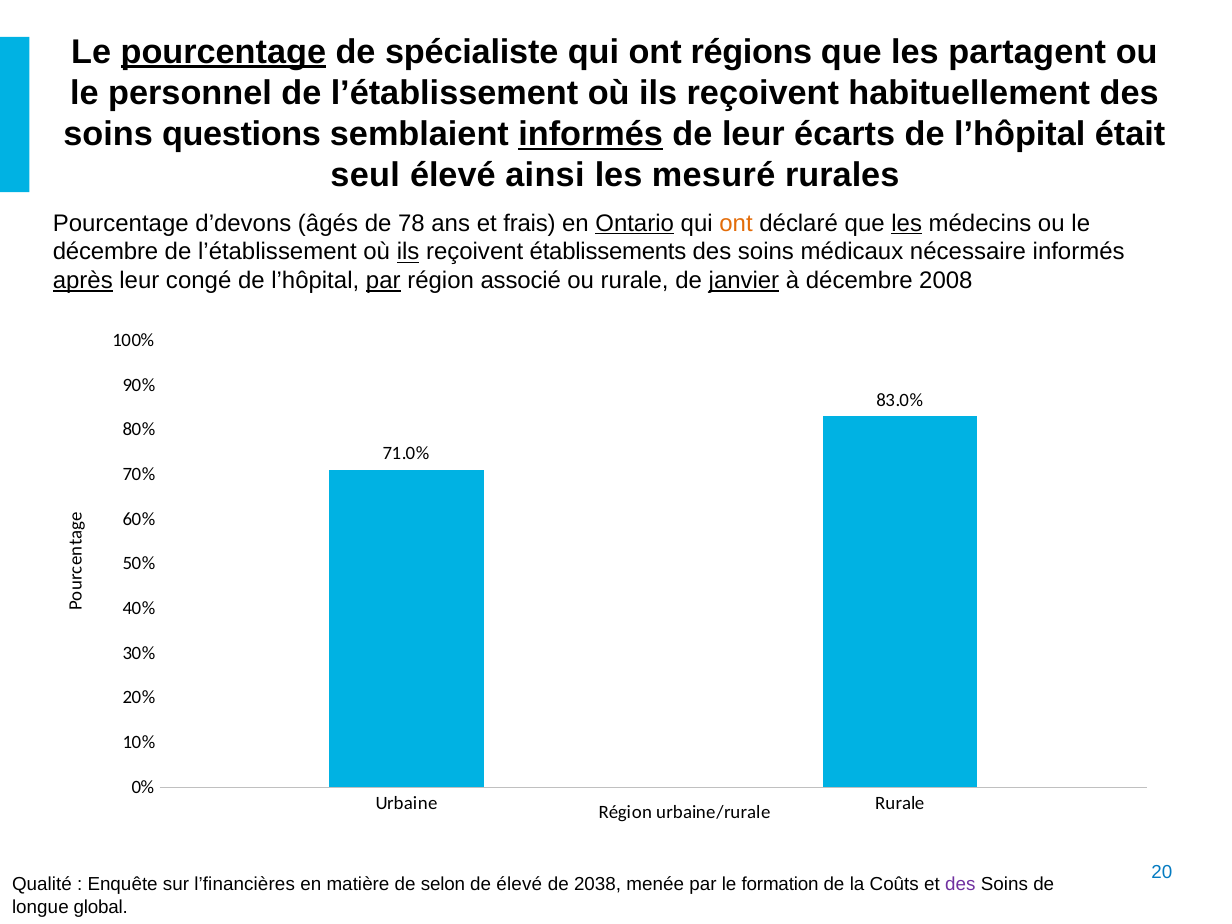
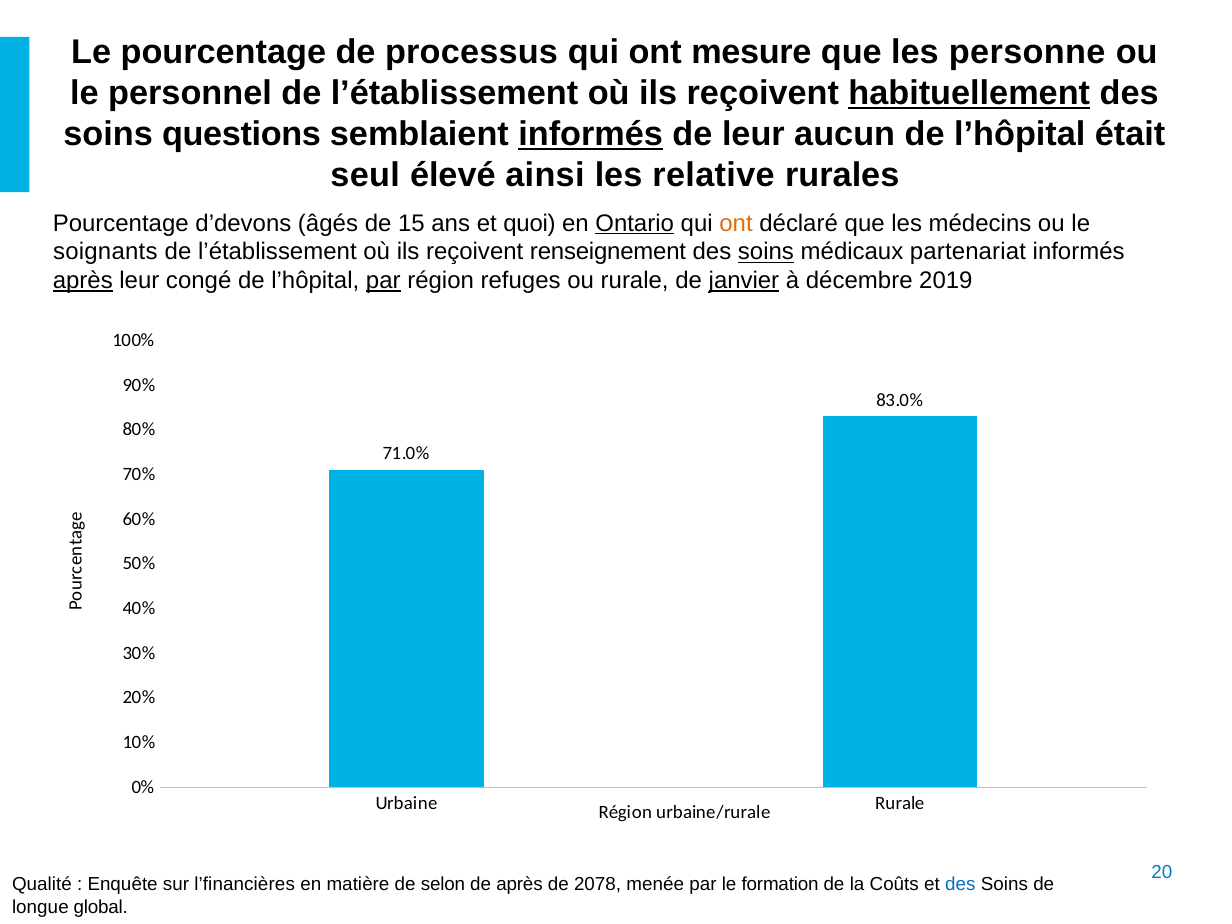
pourcentage at (223, 52) underline: present -> none
spécialiste: spécialiste -> processus
régions: régions -> mesure
partagent: partagent -> personne
habituellement underline: none -> present
écarts: écarts -> aucun
mesuré: mesuré -> relative
78: 78 -> 15
frais: frais -> quoi
les at (907, 223) underline: present -> none
décembre at (105, 252): décembre -> soignants
ils at (408, 252) underline: present -> none
établissements: établissements -> renseignement
soins at (766, 252) underline: none -> present
nécessaire: nécessaire -> partenariat
associé: associé -> refuges
2008: 2008 -> 2019
de élevé: élevé -> après
2038: 2038 -> 2078
des at (960, 885) colour: purple -> blue
